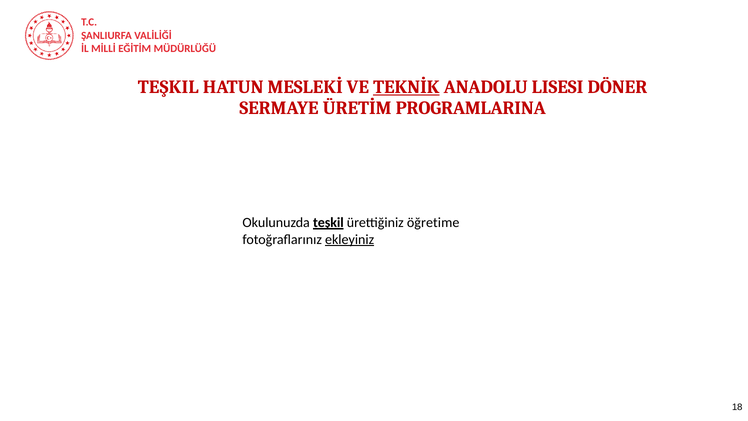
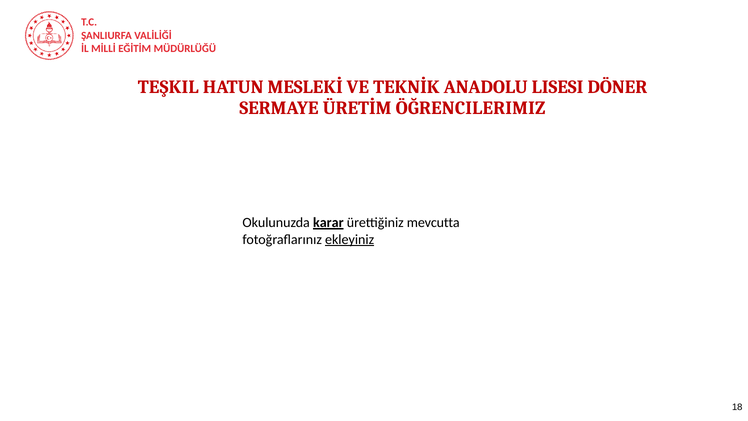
TEKNİK underline: present -> none
PROGRAMLARINA: PROGRAMLARINA -> ÖĞRENCILERIMIZ
Okulunuzda teşkil: teşkil -> karar
öğretime: öğretime -> mevcutta
